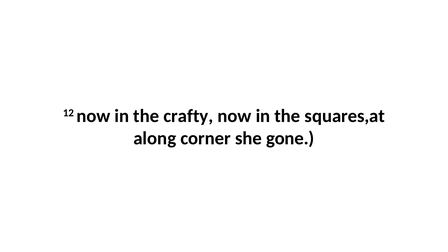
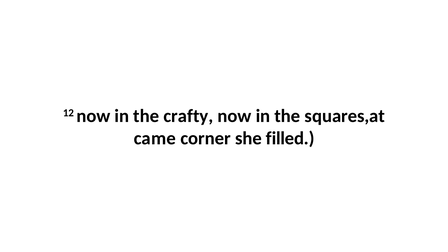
along: along -> came
gone: gone -> filled
